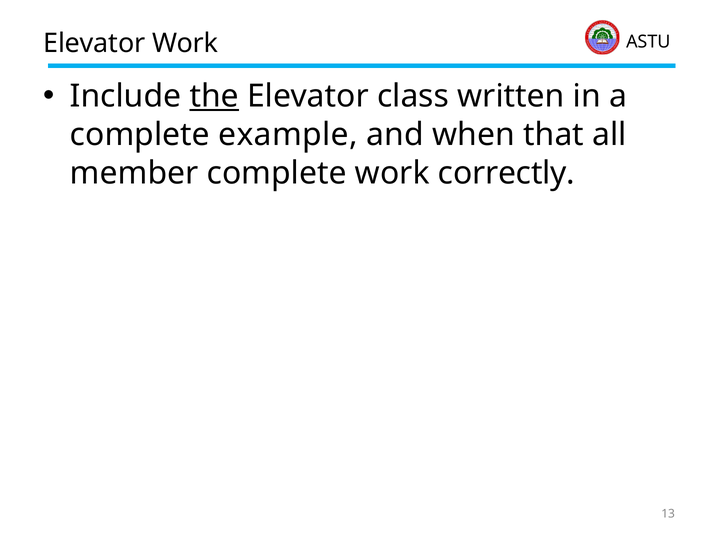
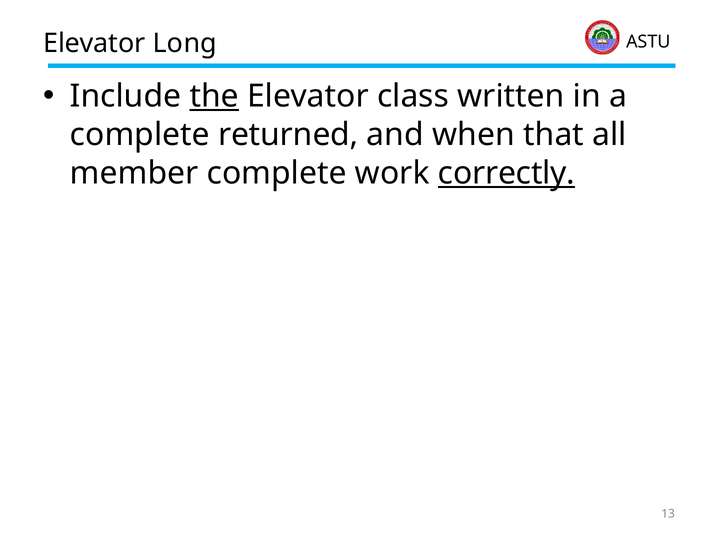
Elevator Work: Work -> Long
example: example -> returned
correctly underline: none -> present
